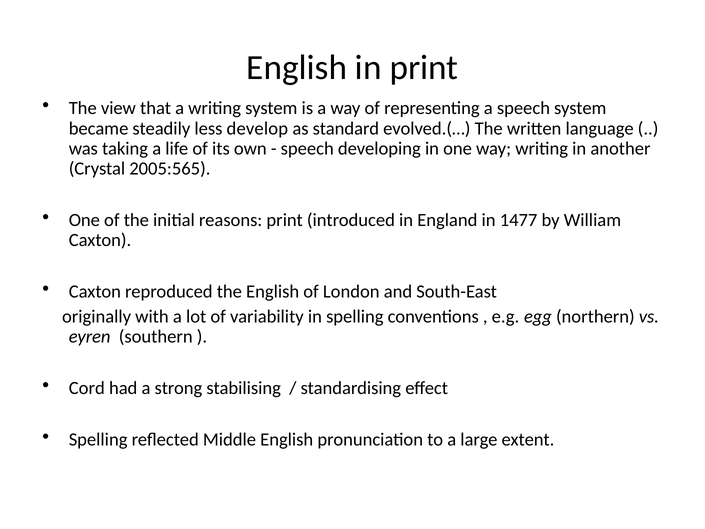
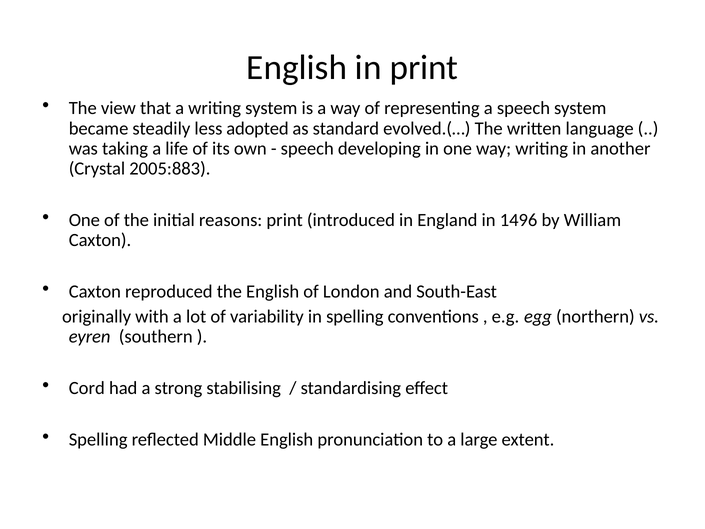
develop: develop -> adopted
2005:565: 2005:565 -> 2005:883
1477: 1477 -> 1496
